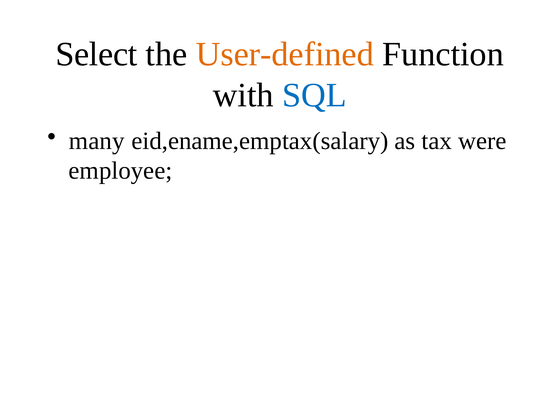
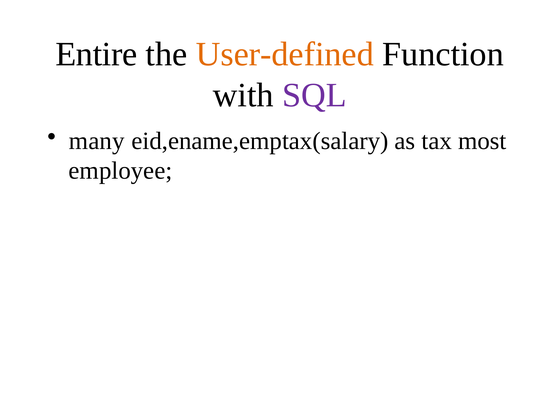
Select: Select -> Entire
SQL colour: blue -> purple
were: were -> most
